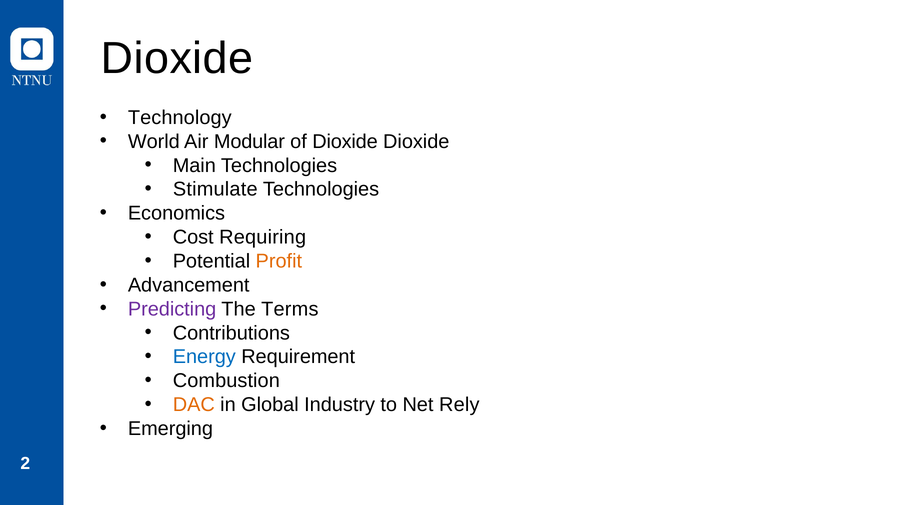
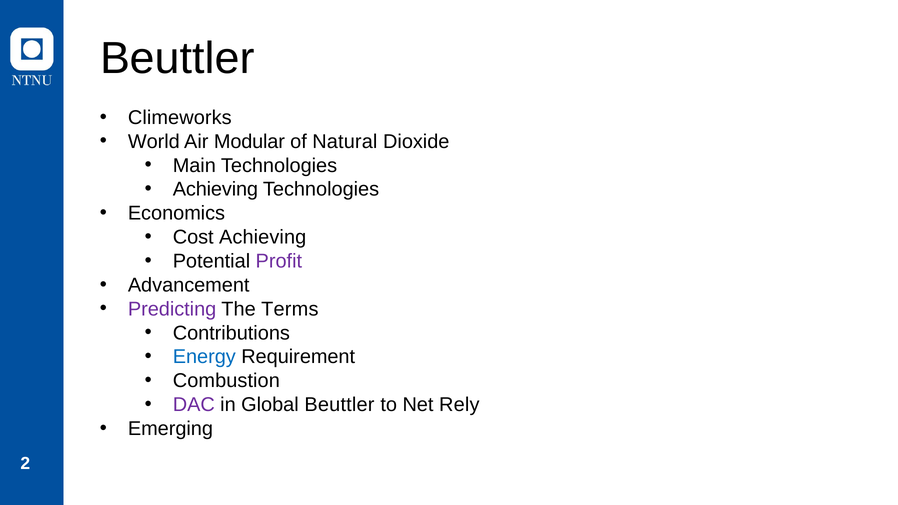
Dioxide at (177, 58): Dioxide -> Beuttler
Technology: Technology -> Climeworks
of Dioxide: Dioxide -> Natural
Stimulate at (215, 189): Stimulate -> Achieving
Cost Requiring: Requiring -> Achieving
Profit colour: orange -> purple
DAC colour: orange -> purple
Global Industry: Industry -> Beuttler
